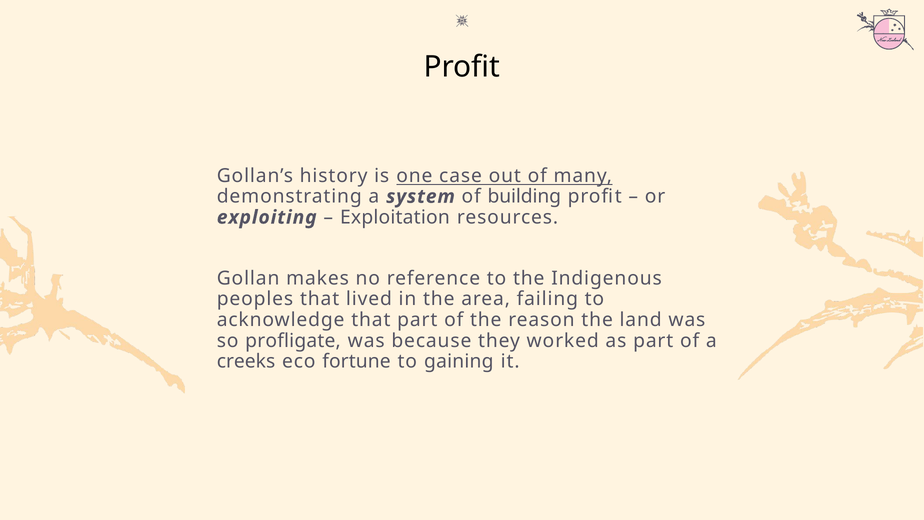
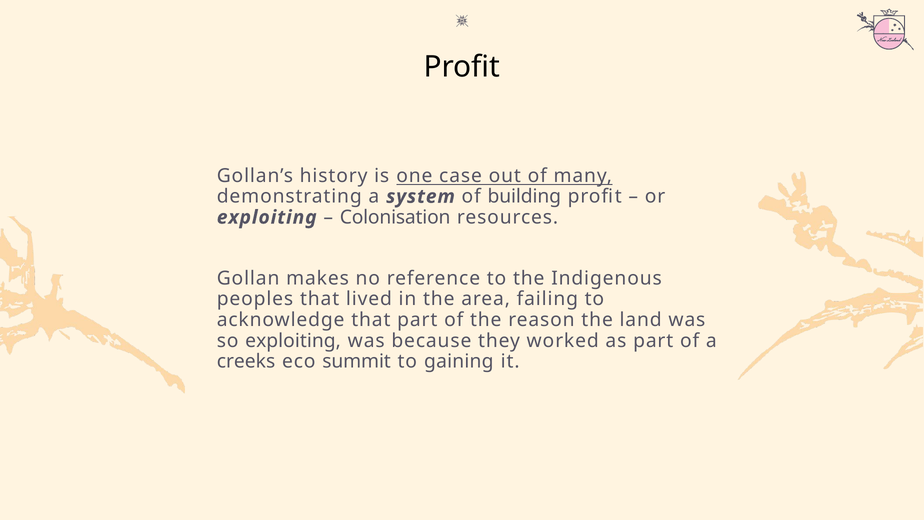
Exploitation: Exploitation -> Colonisation
so profligate: profligate -> exploiting
fortune: fortune -> summit
